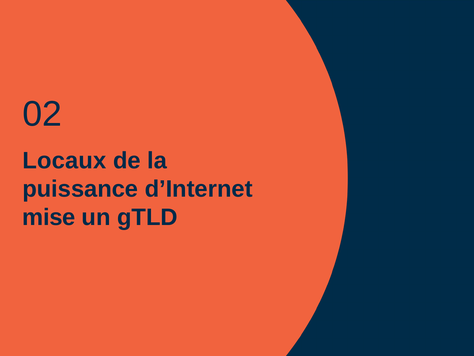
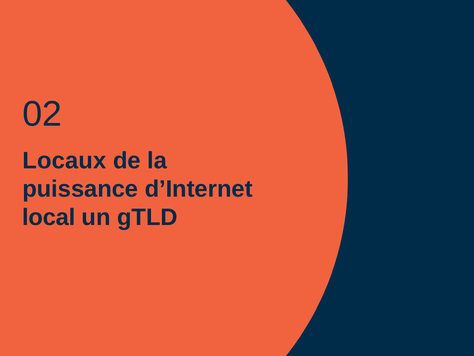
mise: mise -> local
